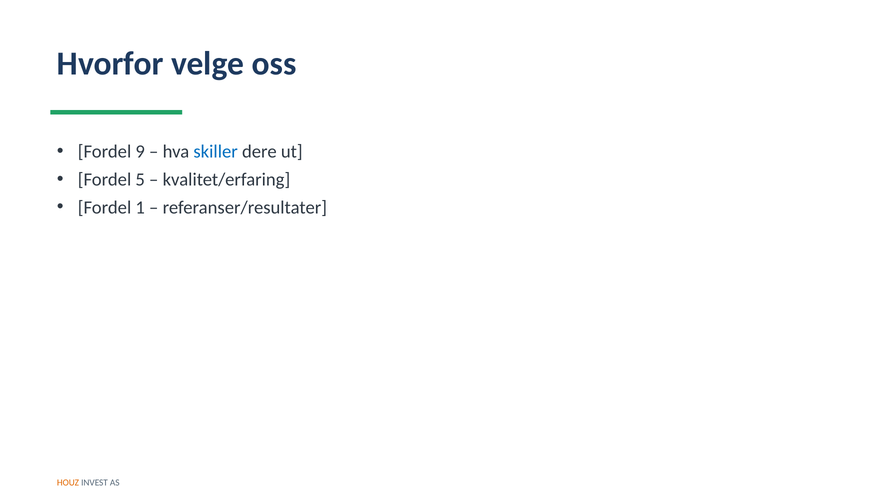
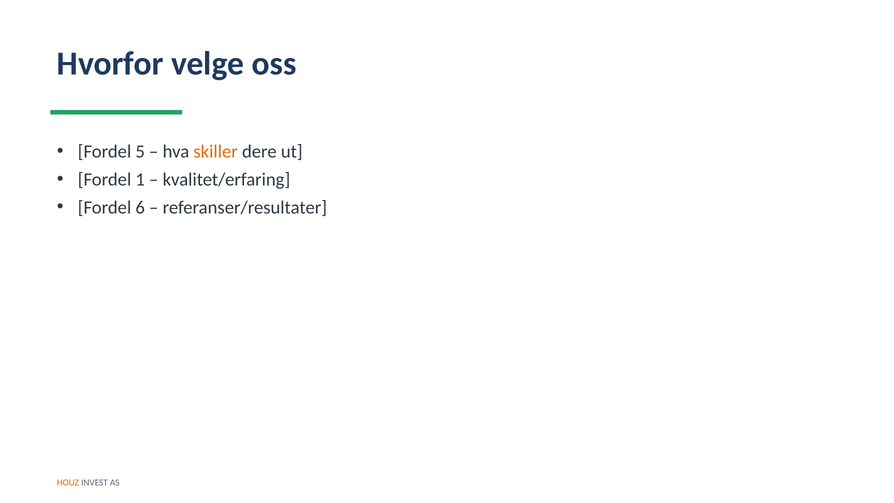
9: 9 -> 5
skiller colour: blue -> orange
5: 5 -> 1
1: 1 -> 6
